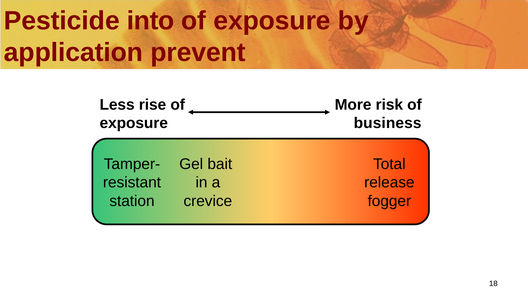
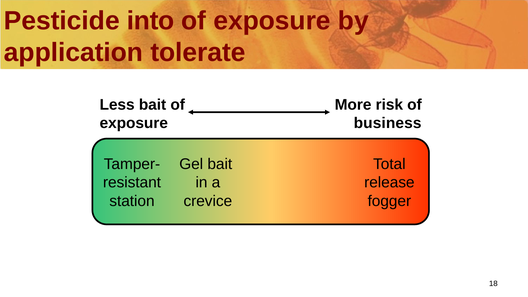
prevent: prevent -> tolerate
Less rise: rise -> bait
